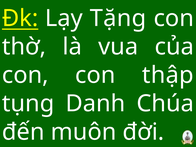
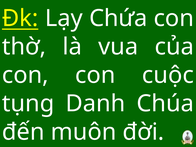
Tặng: Tặng -> Chứa
thập: thập -> cuộc
